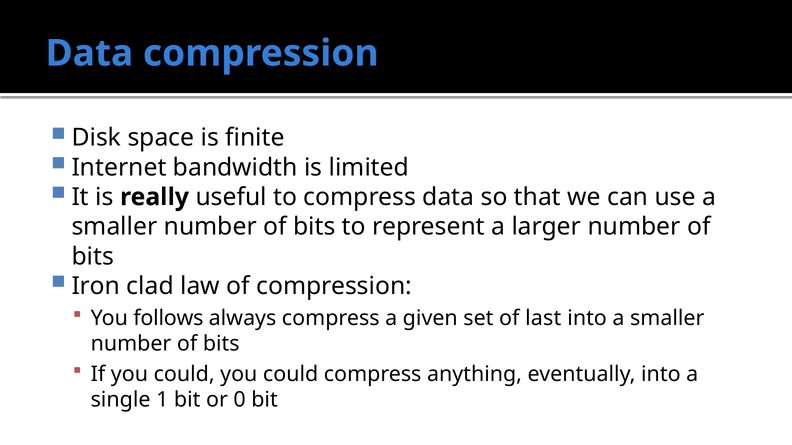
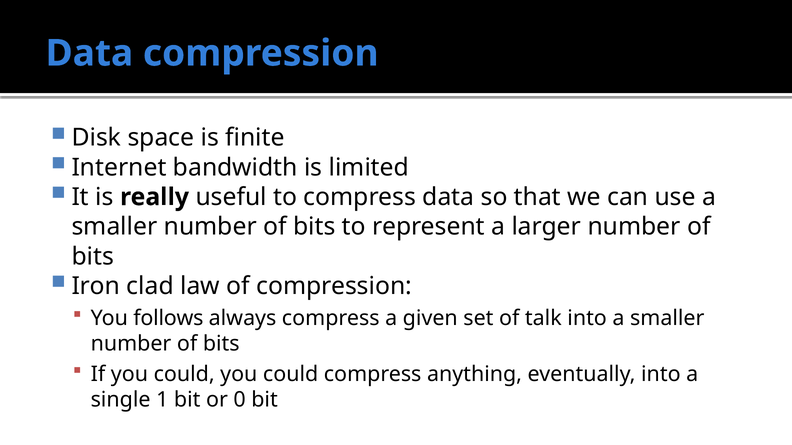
last: last -> talk
